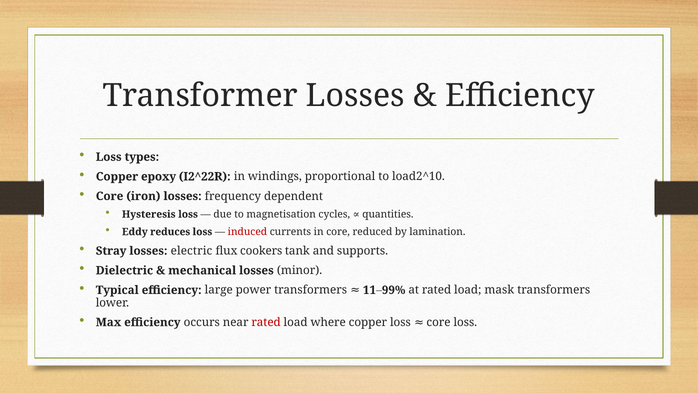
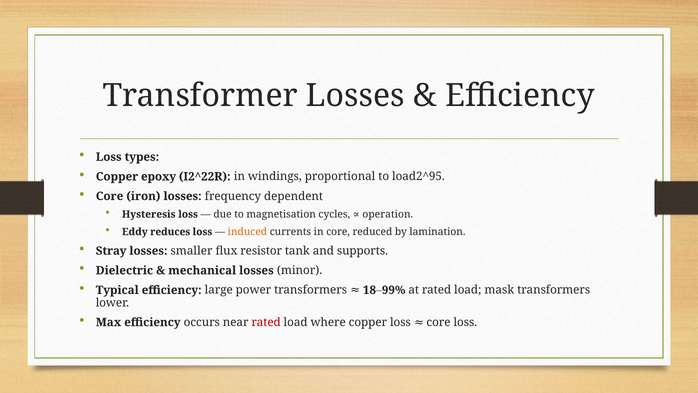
load2^10: load2^10 -> load2^95
quantities: quantities -> operation
induced colour: red -> orange
electric: electric -> smaller
cookers: cookers -> resistor
11–99%: 11–99% -> 18–99%
